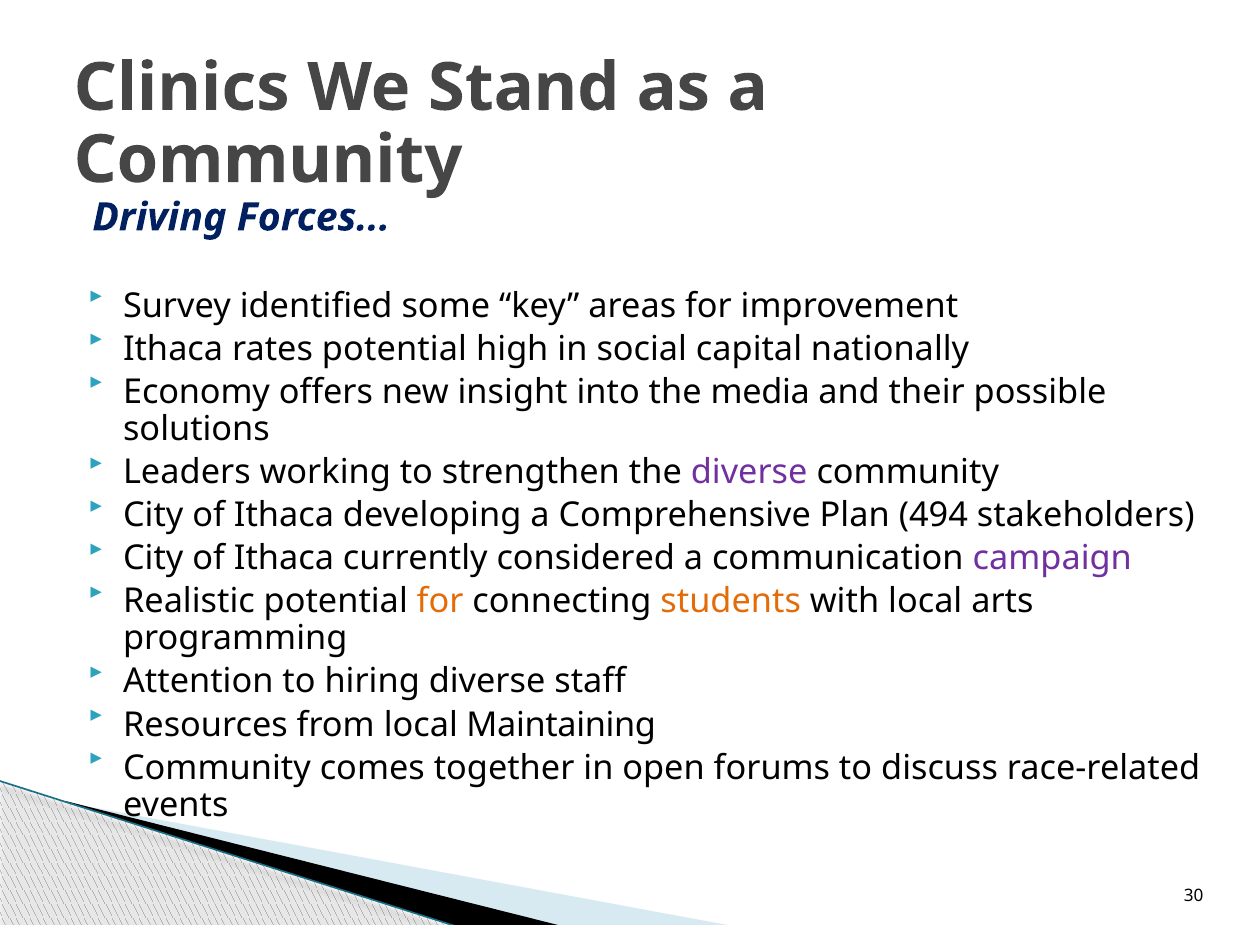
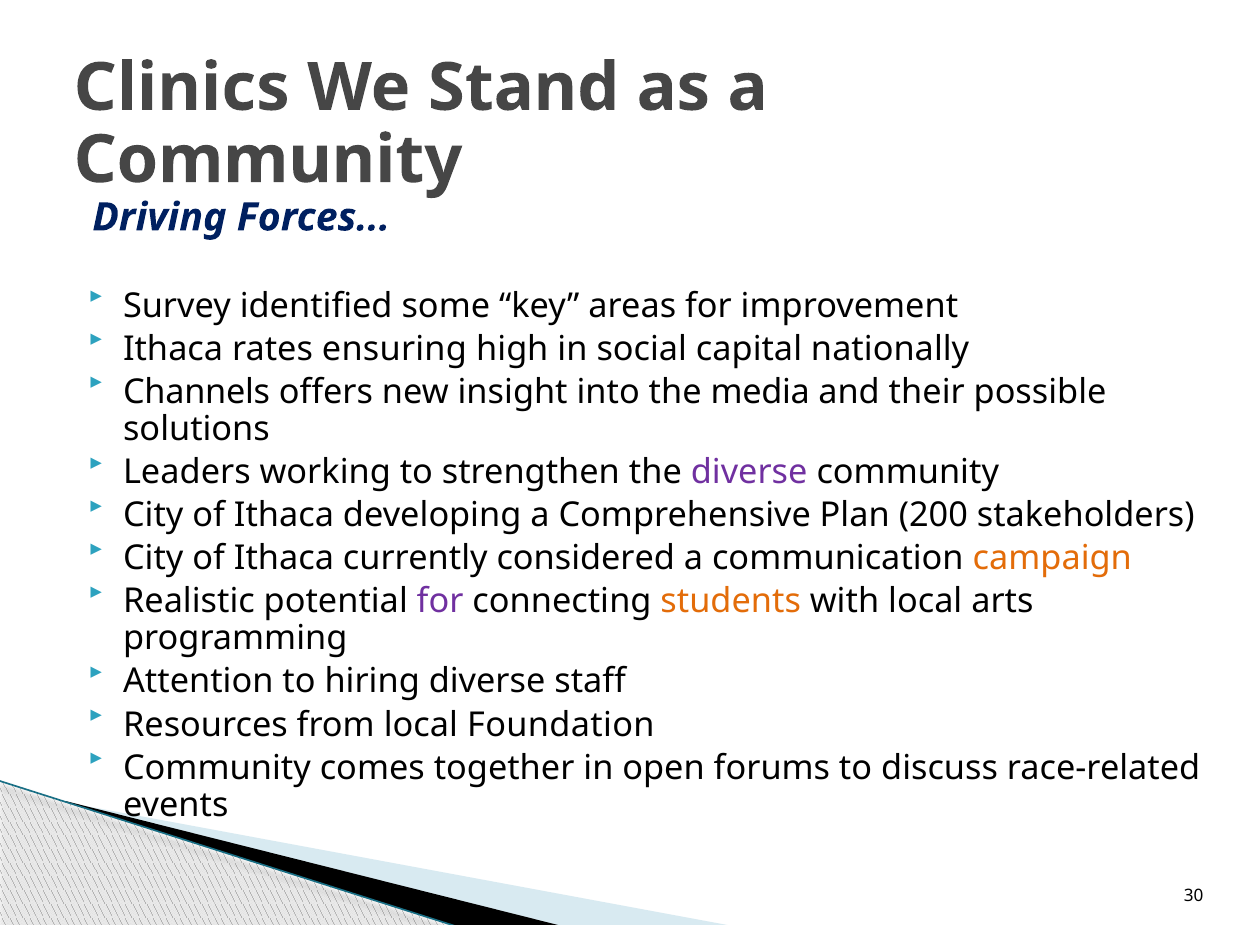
rates potential: potential -> ensuring
Economy: Economy -> Channels
494: 494 -> 200
campaign colour: purple -> orange
for at (440, 601) colour: orange -> purple
Maintaining: Maintaining -> Foundation
